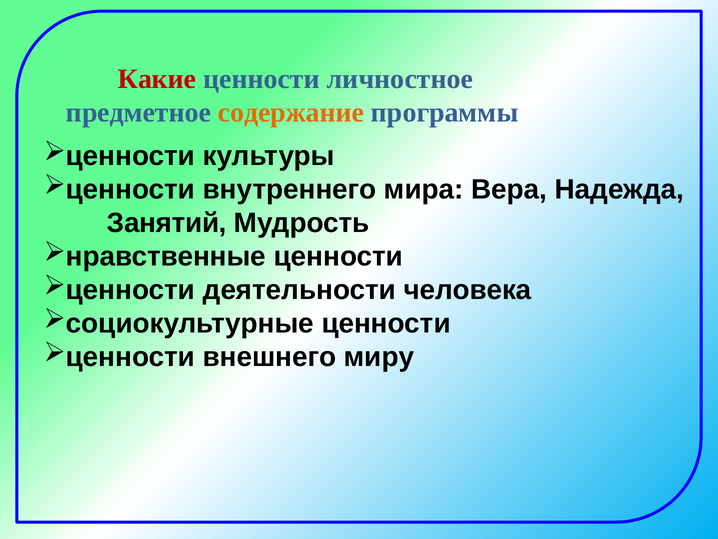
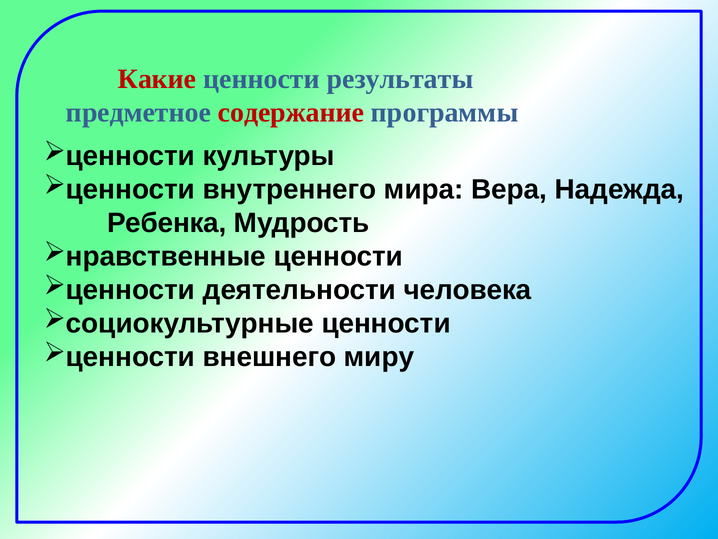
личностное: личностное -> результаты
содержание colour: orange -> red
Занятий: Занятий -> Ребенка
